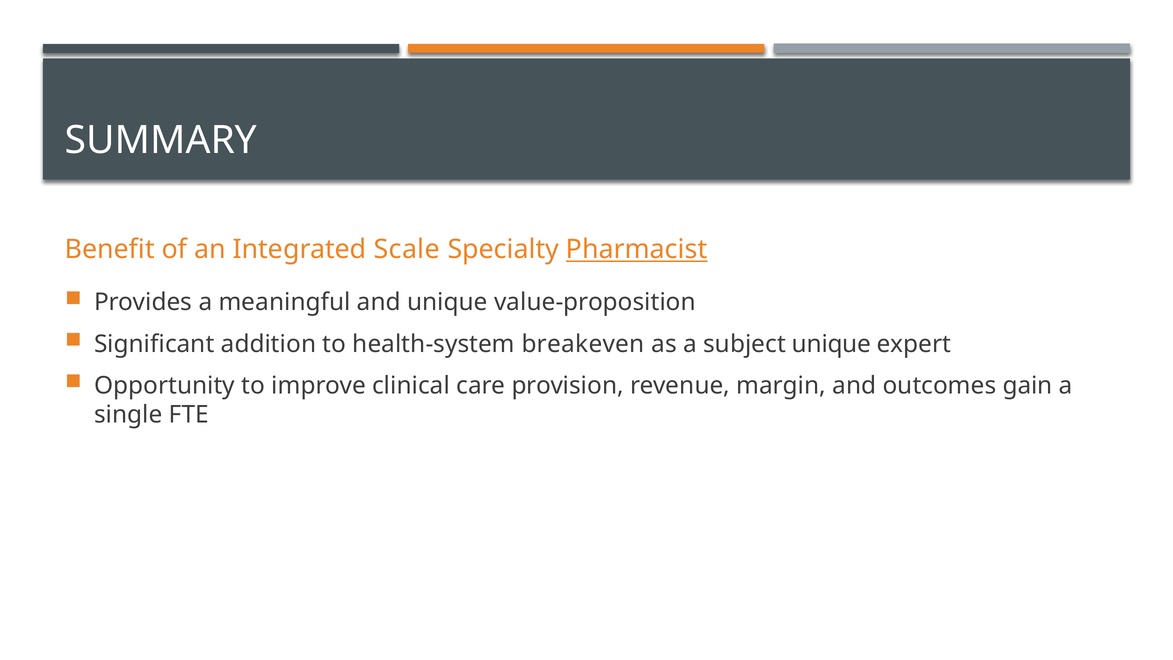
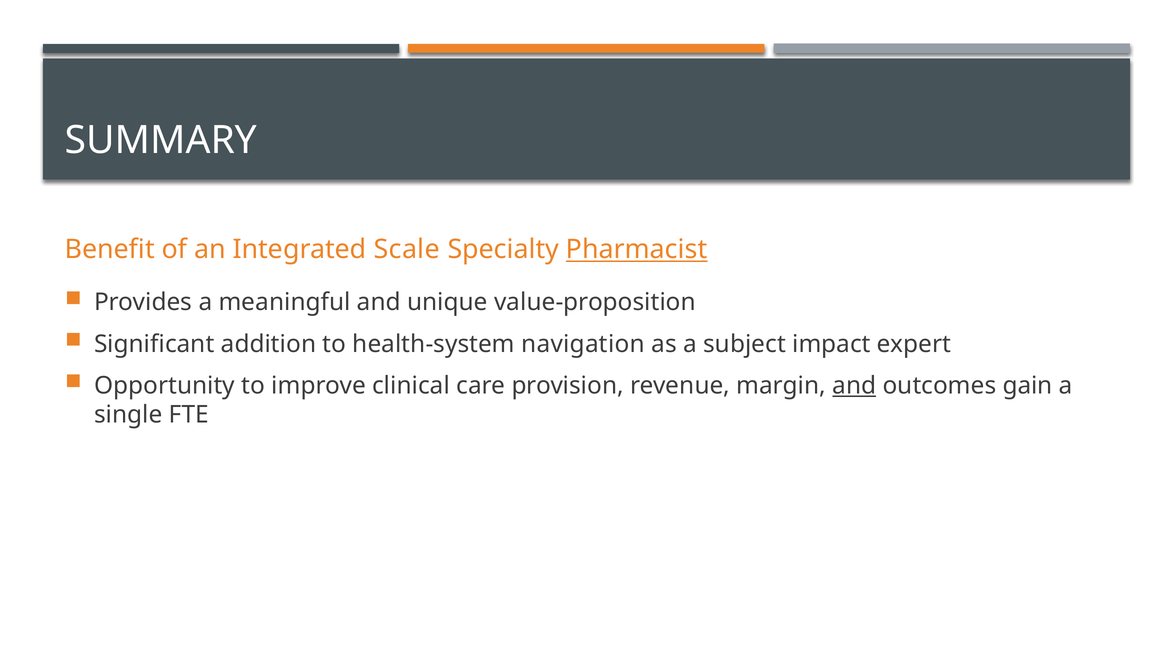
breakeven: breakeven -> navigation
subject unique: unique -> impact
and at (854, 385) underline: none -> present
